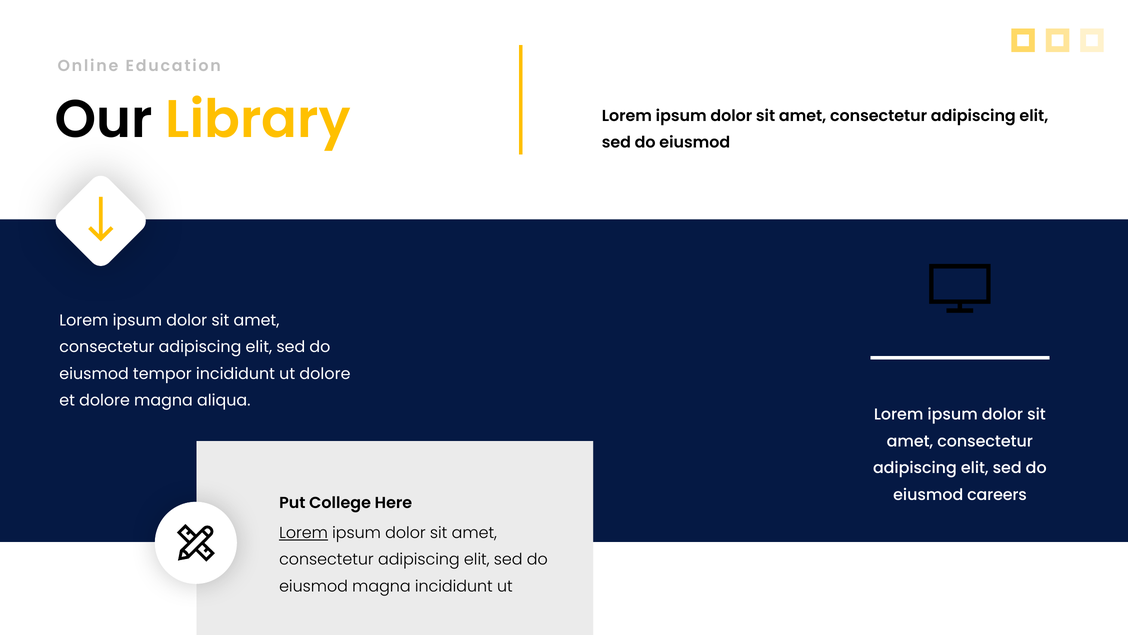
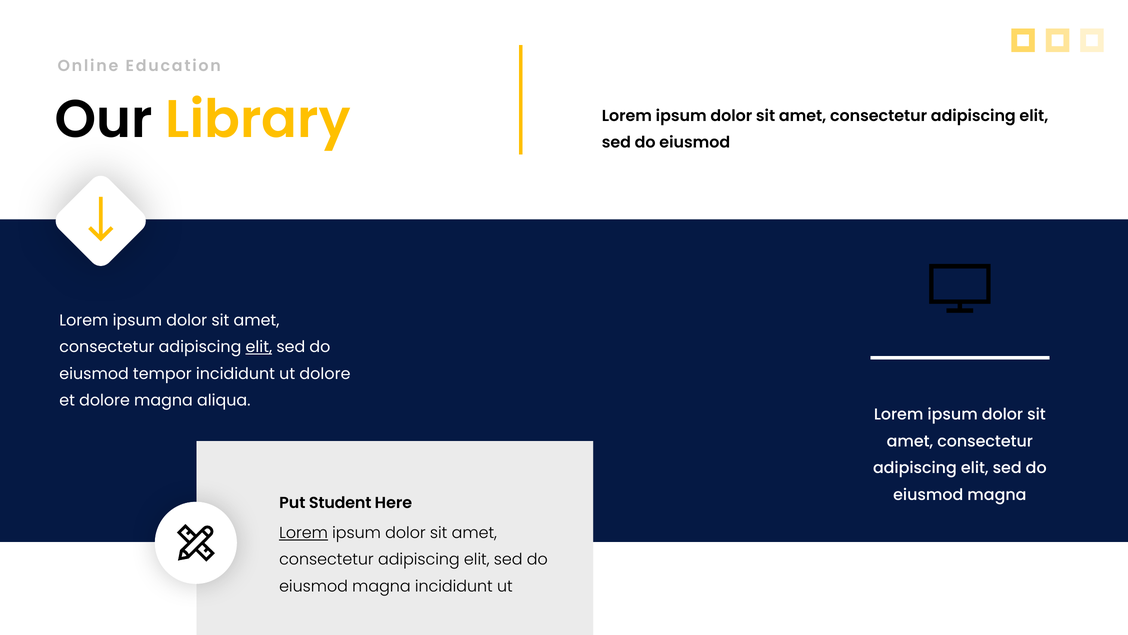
elit at (259, 347) underline: none -> present
careers at (997, 495): careers -> magna
College: College -> Student
